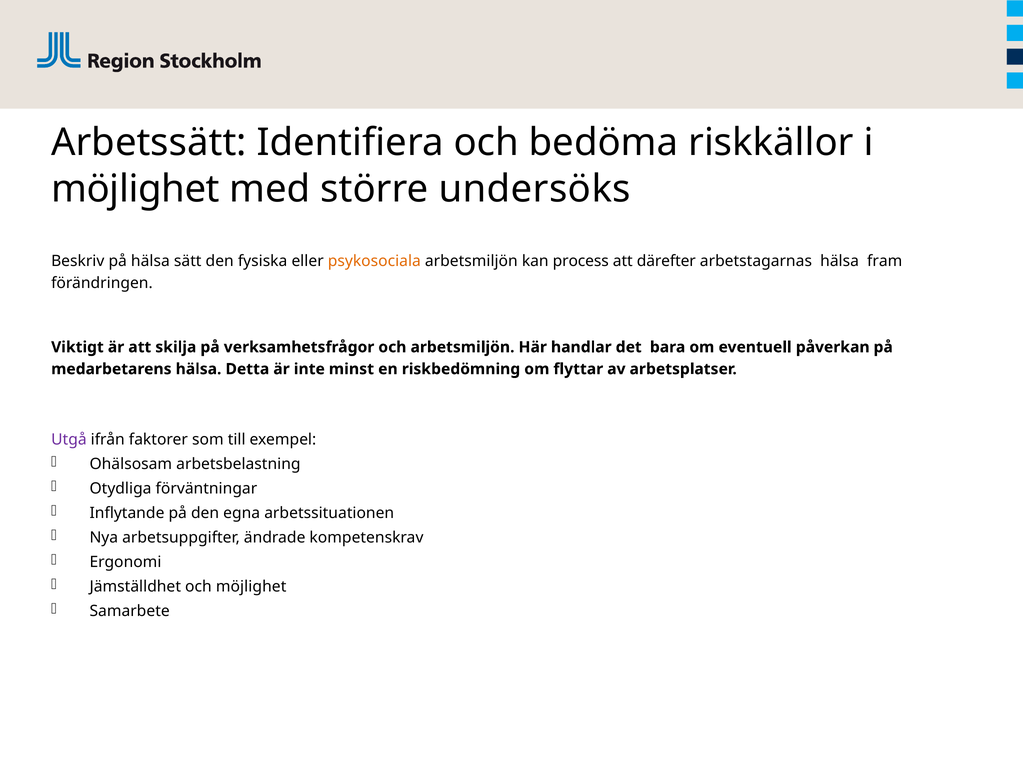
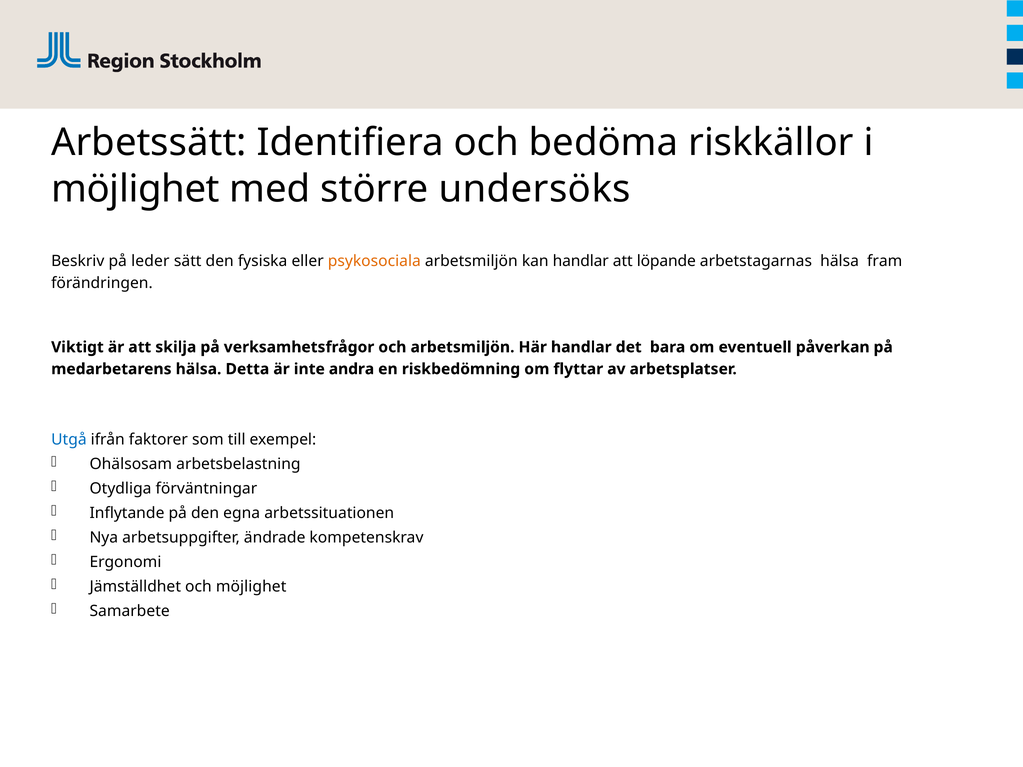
på hälsa: hälsa -> leder
kan process: process -> handlar
därefter: därefter -> löpande
minst: minst -> andra
Utgå colour: purple -> blue
